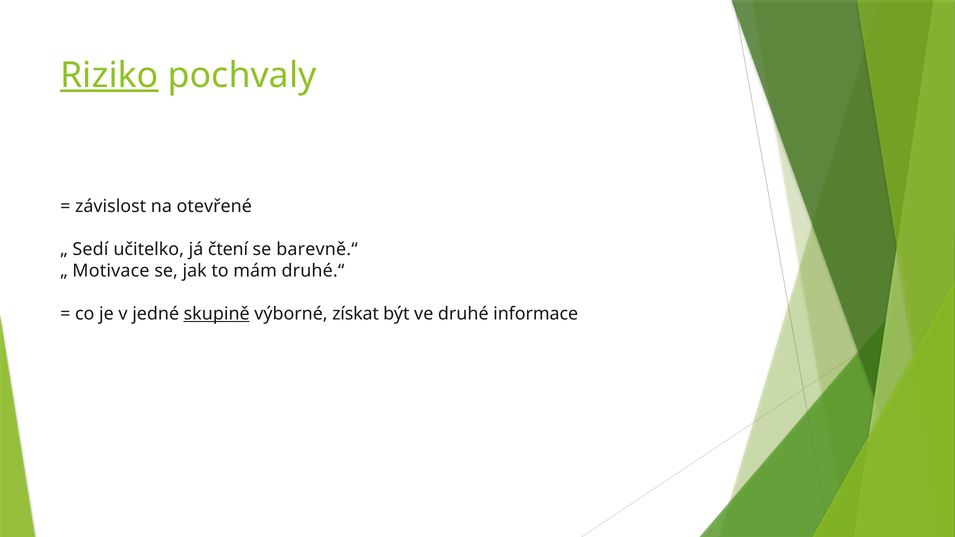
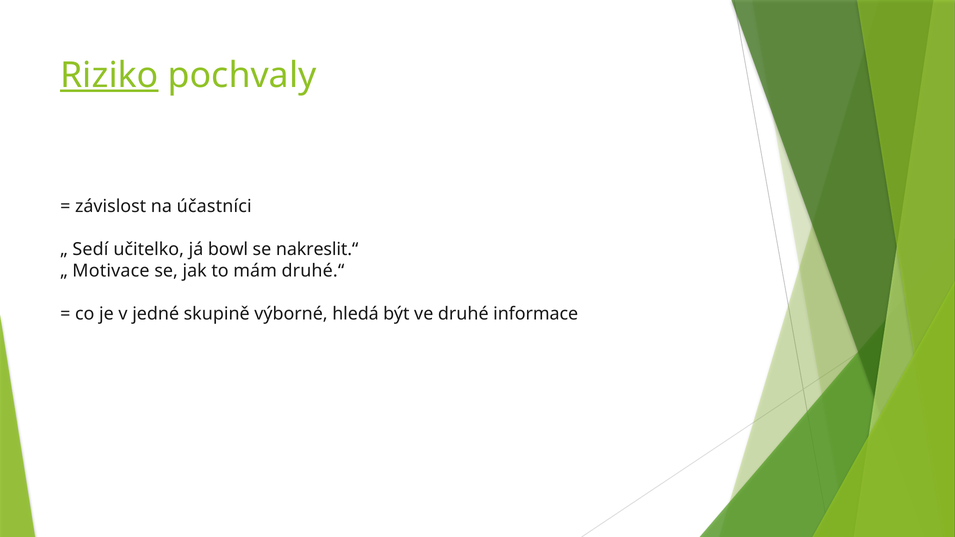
otevřené: otevřené -> účastníci
čtení: čtení -> bowl
barevně.“: barevně.“ -> nakreslit.“
skupině underline: present -> none
získat: získat -> hledá
